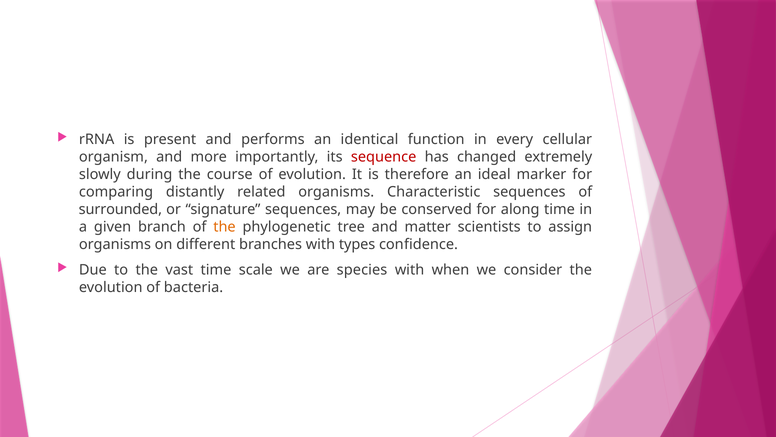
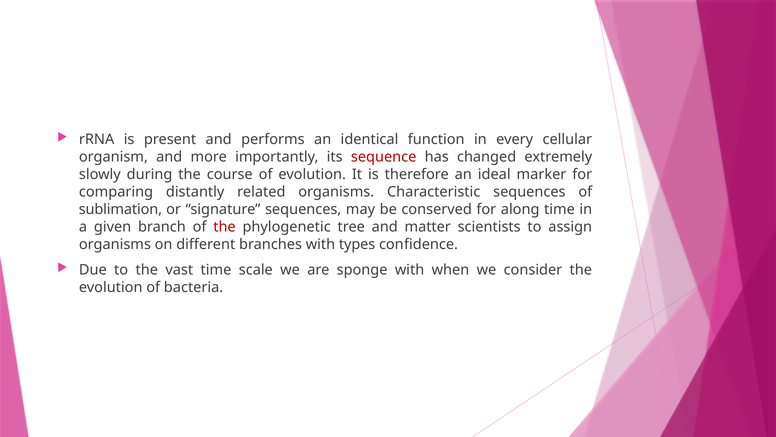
surrounded: surrounded -> sublimation
the at (224, 227) colour: orange -> red
species: species -> sponge
